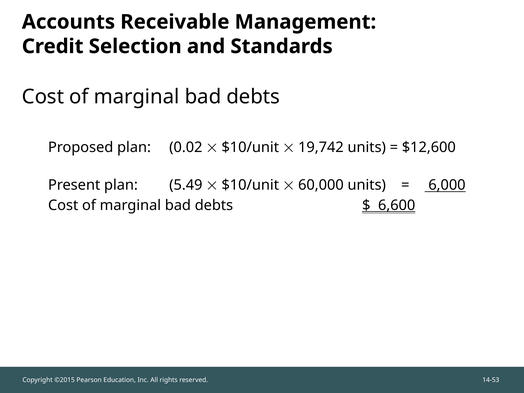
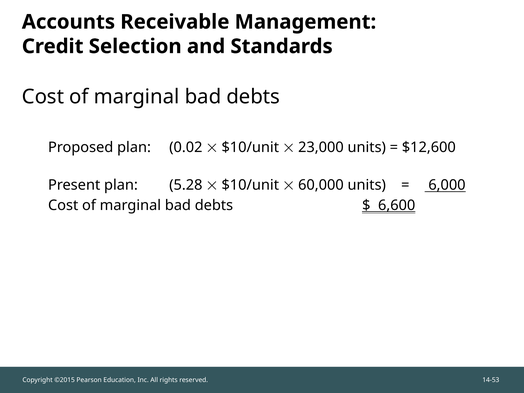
19,742: 19,742 -> 23,000
5.49: 5.49 -> 5.28
